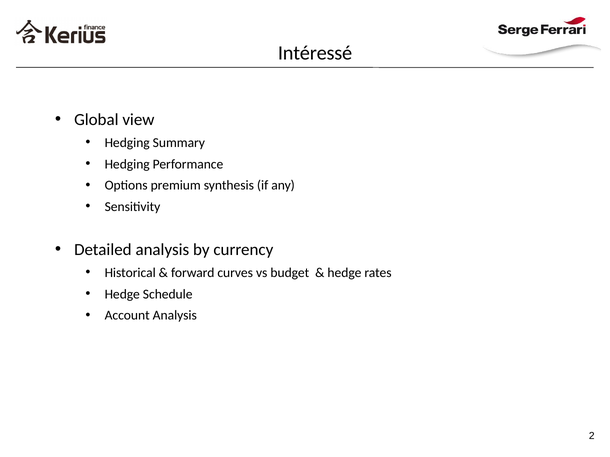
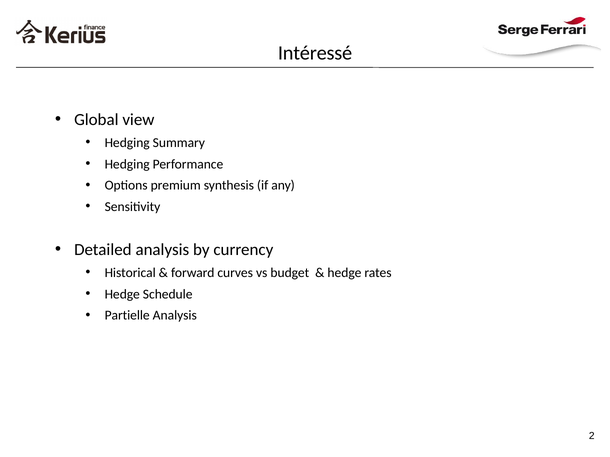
Account: Account -> Partielle
